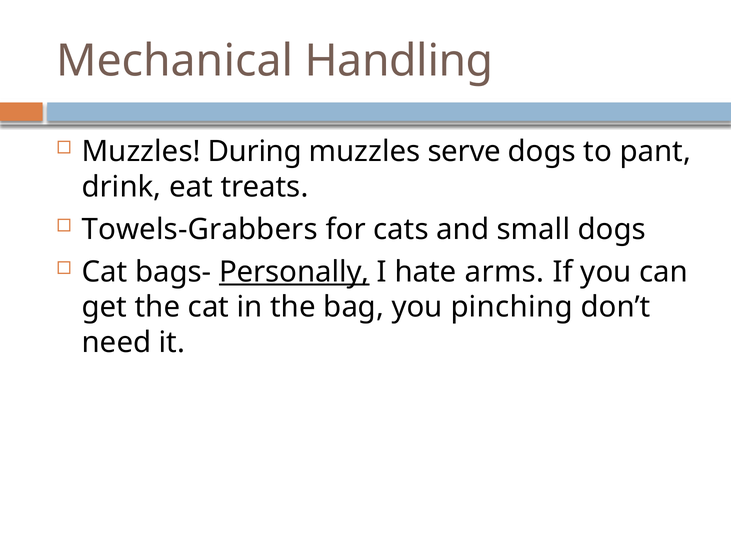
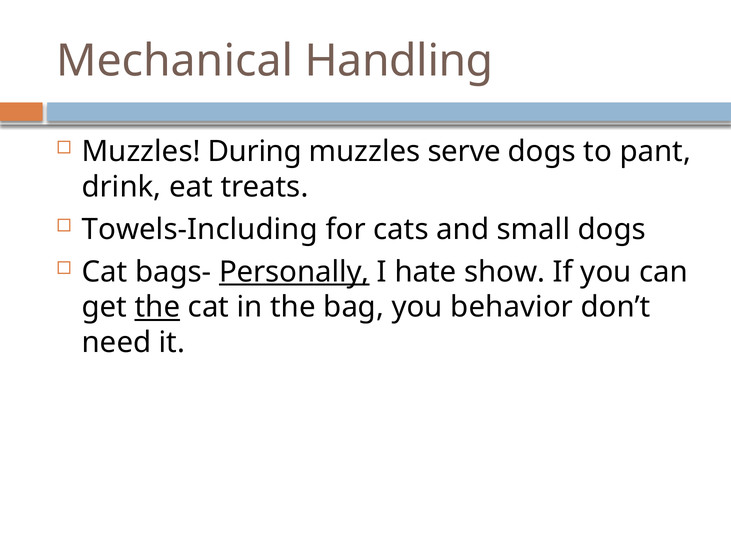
Towels-Grabbers: Towels-Grabbers -> Towels-Including
arms: arms -> show
the at (157, 307) underline: none -> present
pinching: pinching -> behavior
